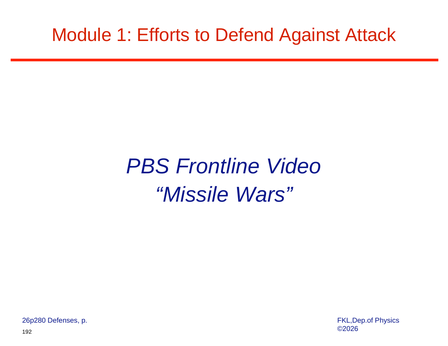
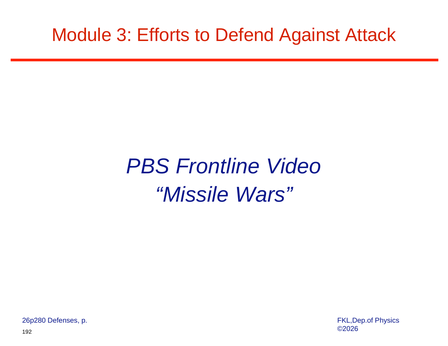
1: 1 -> 3
